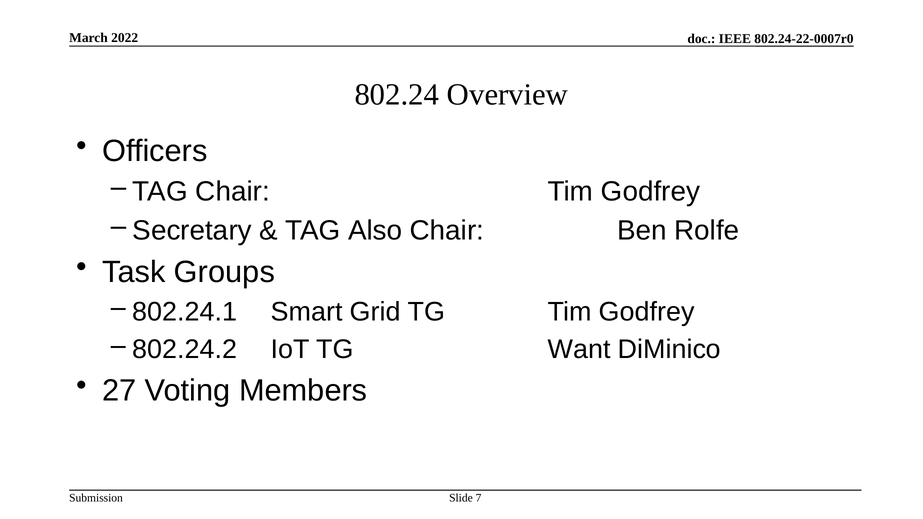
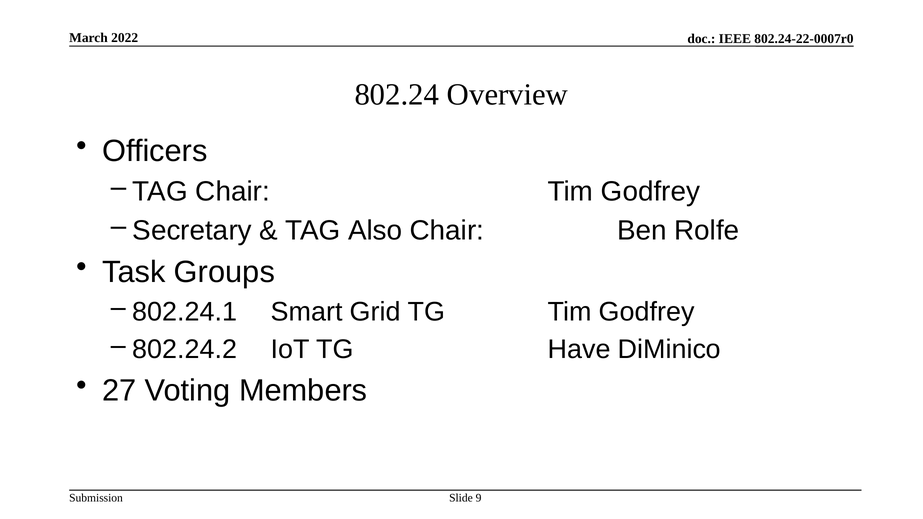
Want: Want -> Have
7: 7 -> 9
